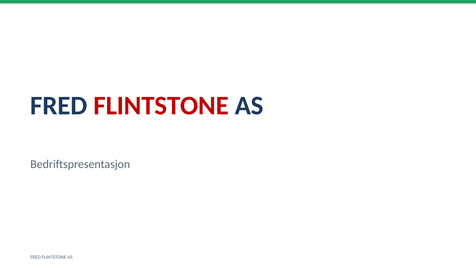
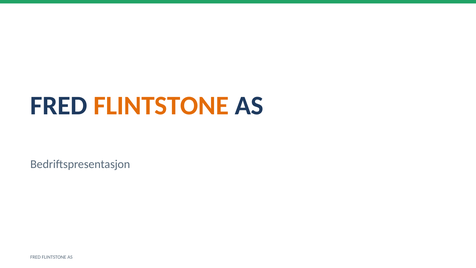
FLINTSTONE at (161, 106) colour: red -> orange
